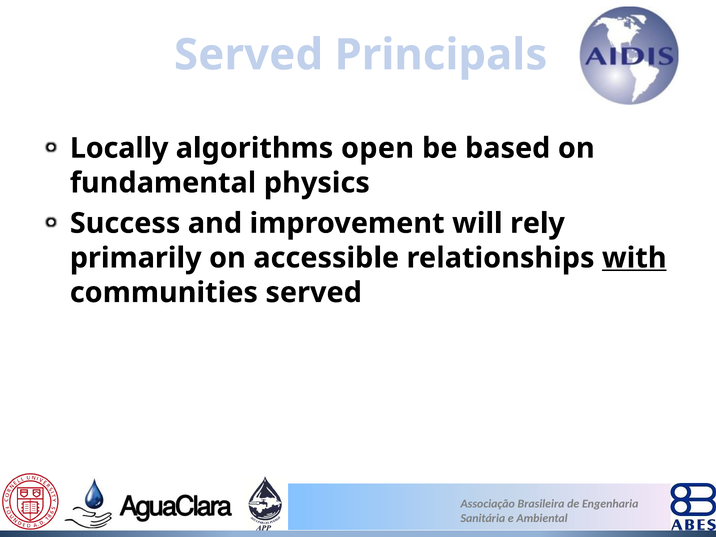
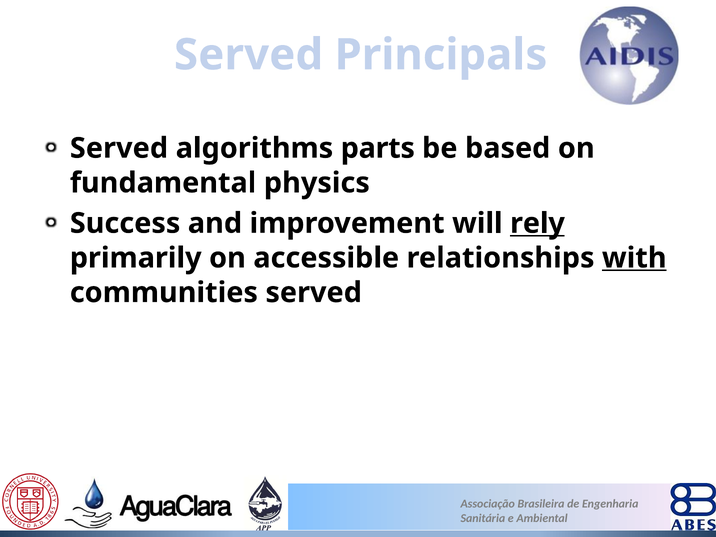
Locally at (119, 148): Locally -> Served
open: open -> parts
rely underline: none -> present
